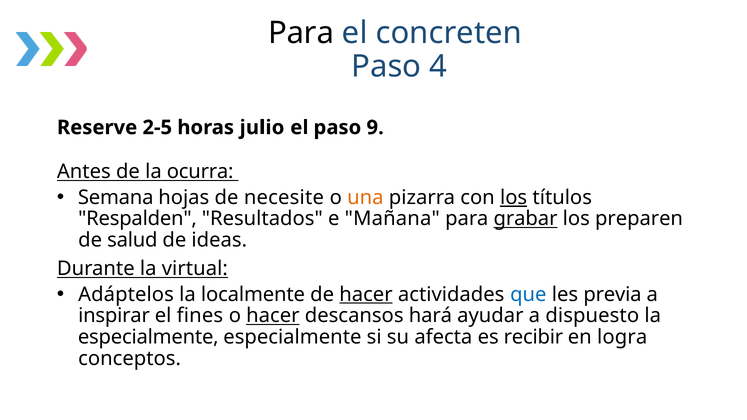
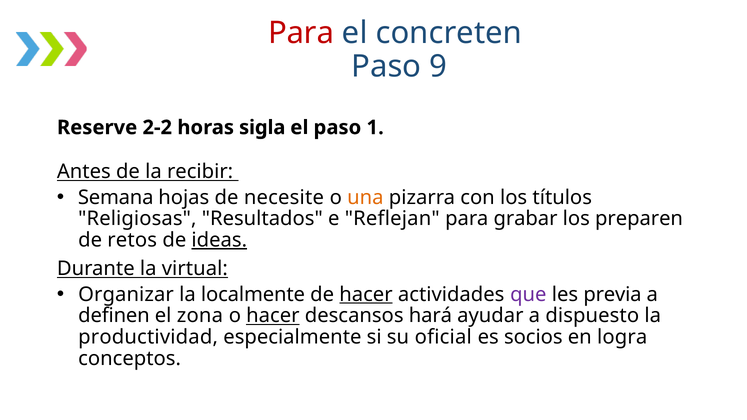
Para at (301, 33) colour: black -> red
4: 4 -> 9
2-5: 2-5 -> 2-2
julio: julio -> sigla
9: 9 -> 1
ocurra: ocurra -> recibir
los at (514, 198) underline: present -> none
Respalden: Respalden -> Religiosas
Mañana: Mañana -> Reflejan
grabar underline: present -> none
salud: salud -> retos
ideas underline: none -> present
Adáptelos: Adáptelos -> Organizar
que colour: blue -> purple
inspirar: inspirar -> definen
fines: fines -> zona
especialmente at (148, 337): especialmente -> productividad
afecta: afecta -> oficial
recibir: recibir -> socios
